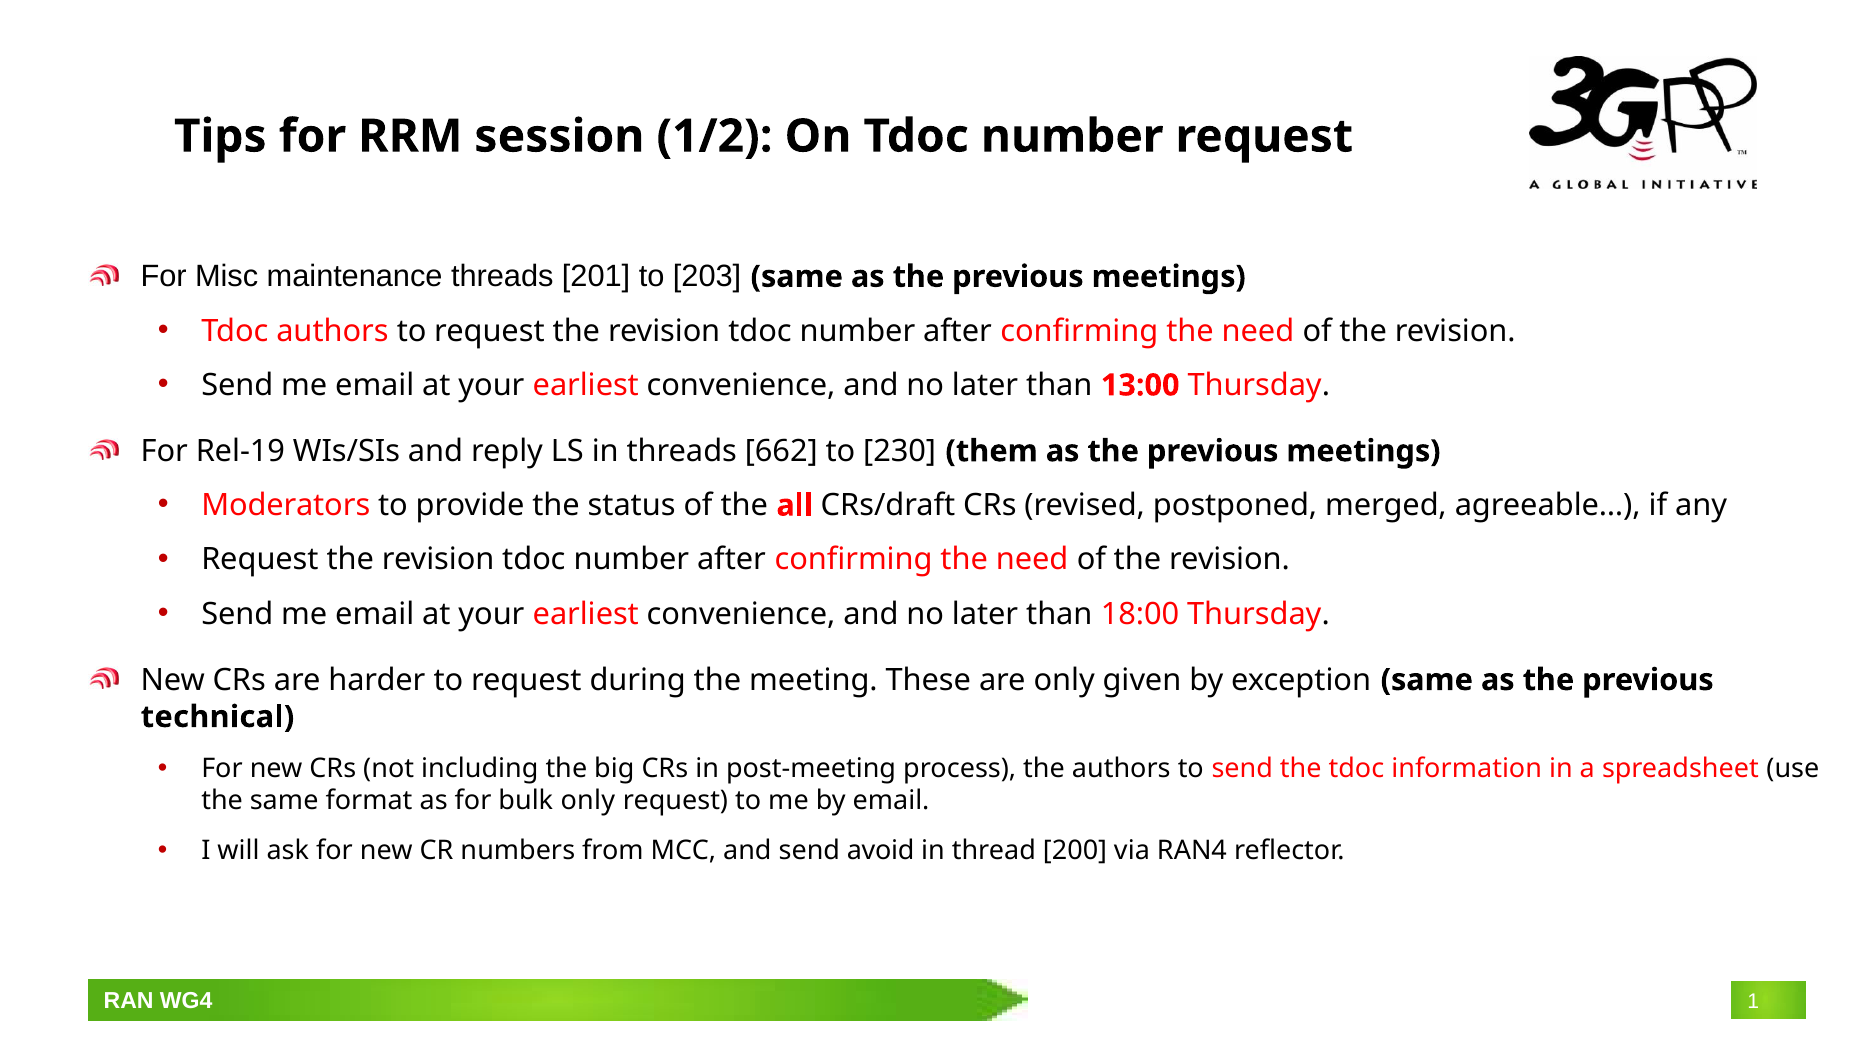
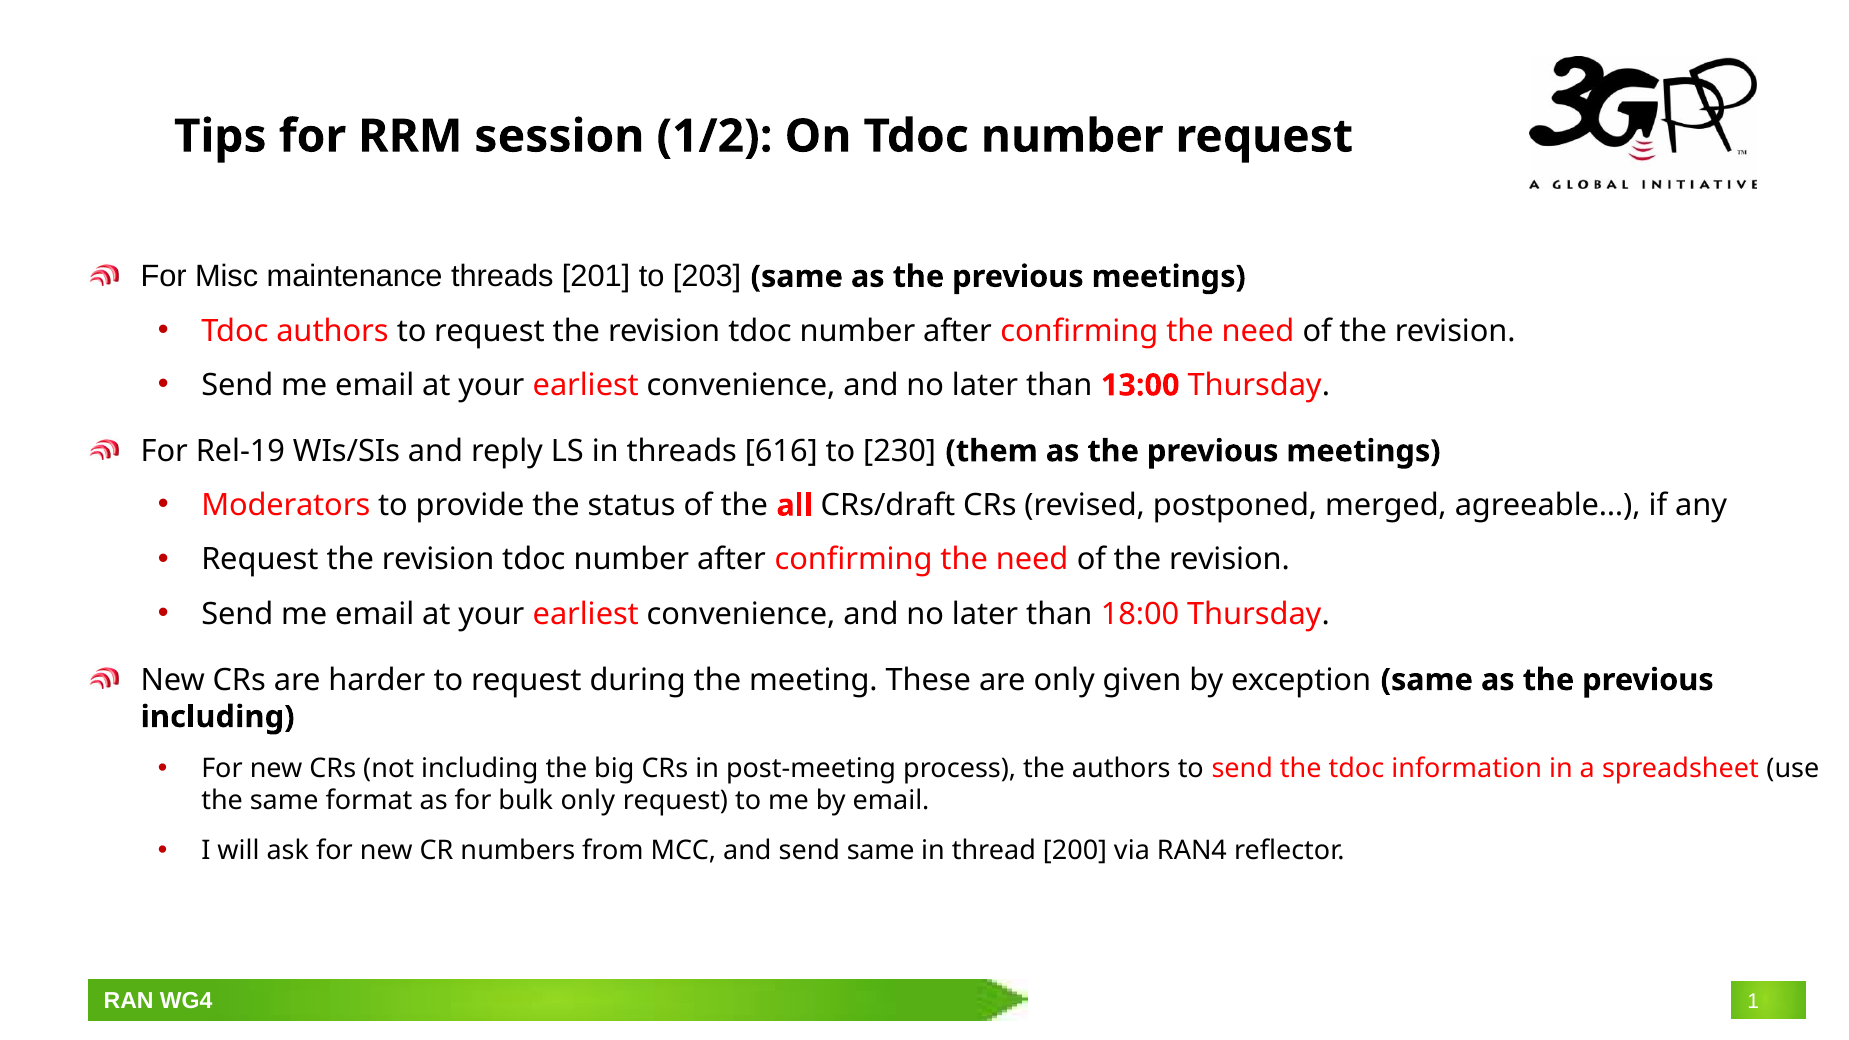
662: 662 -> 616
technical at (218, 717): technical -> including
send avoid: avoid -> same
